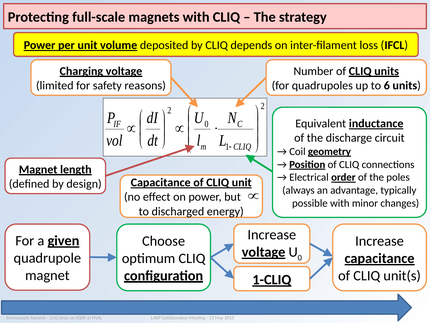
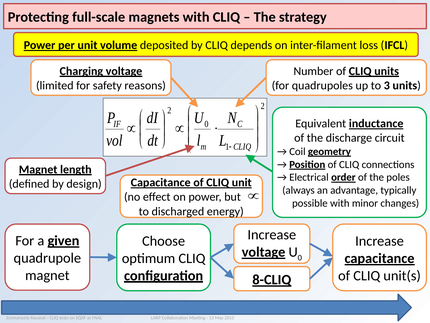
6: 6 -> 3
1-CLIQ: 1-CLIQ -> 8-CLIQ
